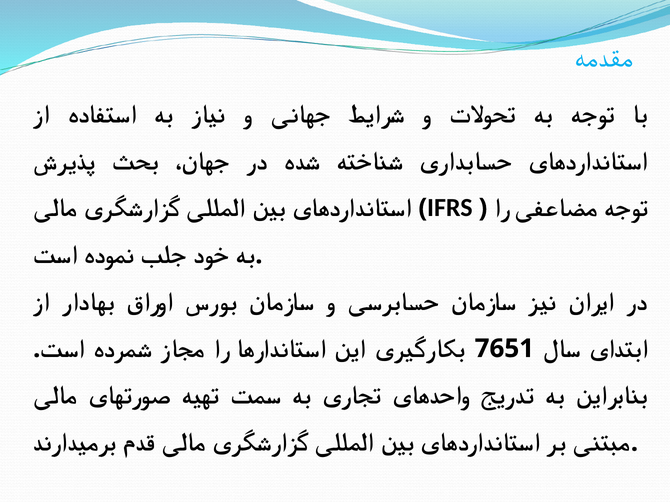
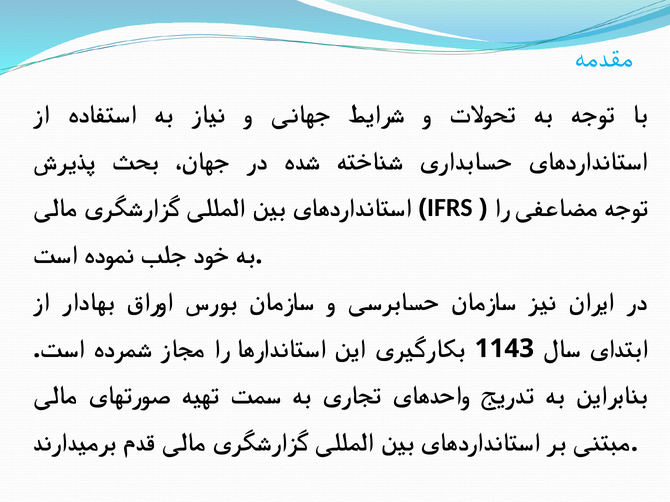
7651: 7651 -> 1143
